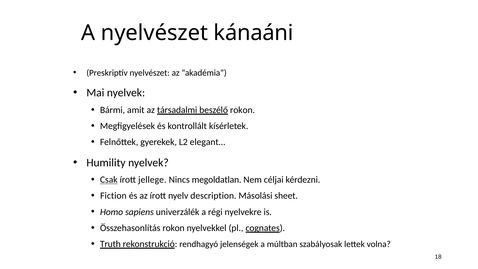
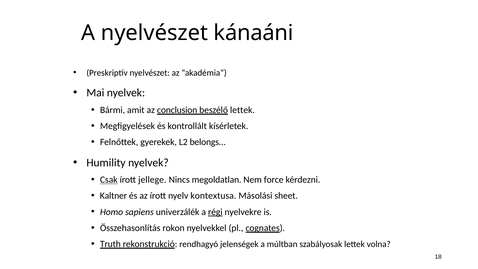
társadalmi: társadalmi -> conclusion
beszélő rokon: rokon -> lettek
elegant…: elegant… -> belongs…
céljai: céljai -> force
Fiction: Fiction -> Kaltner
description: description -> kontextusa
régi underline: none -> present
